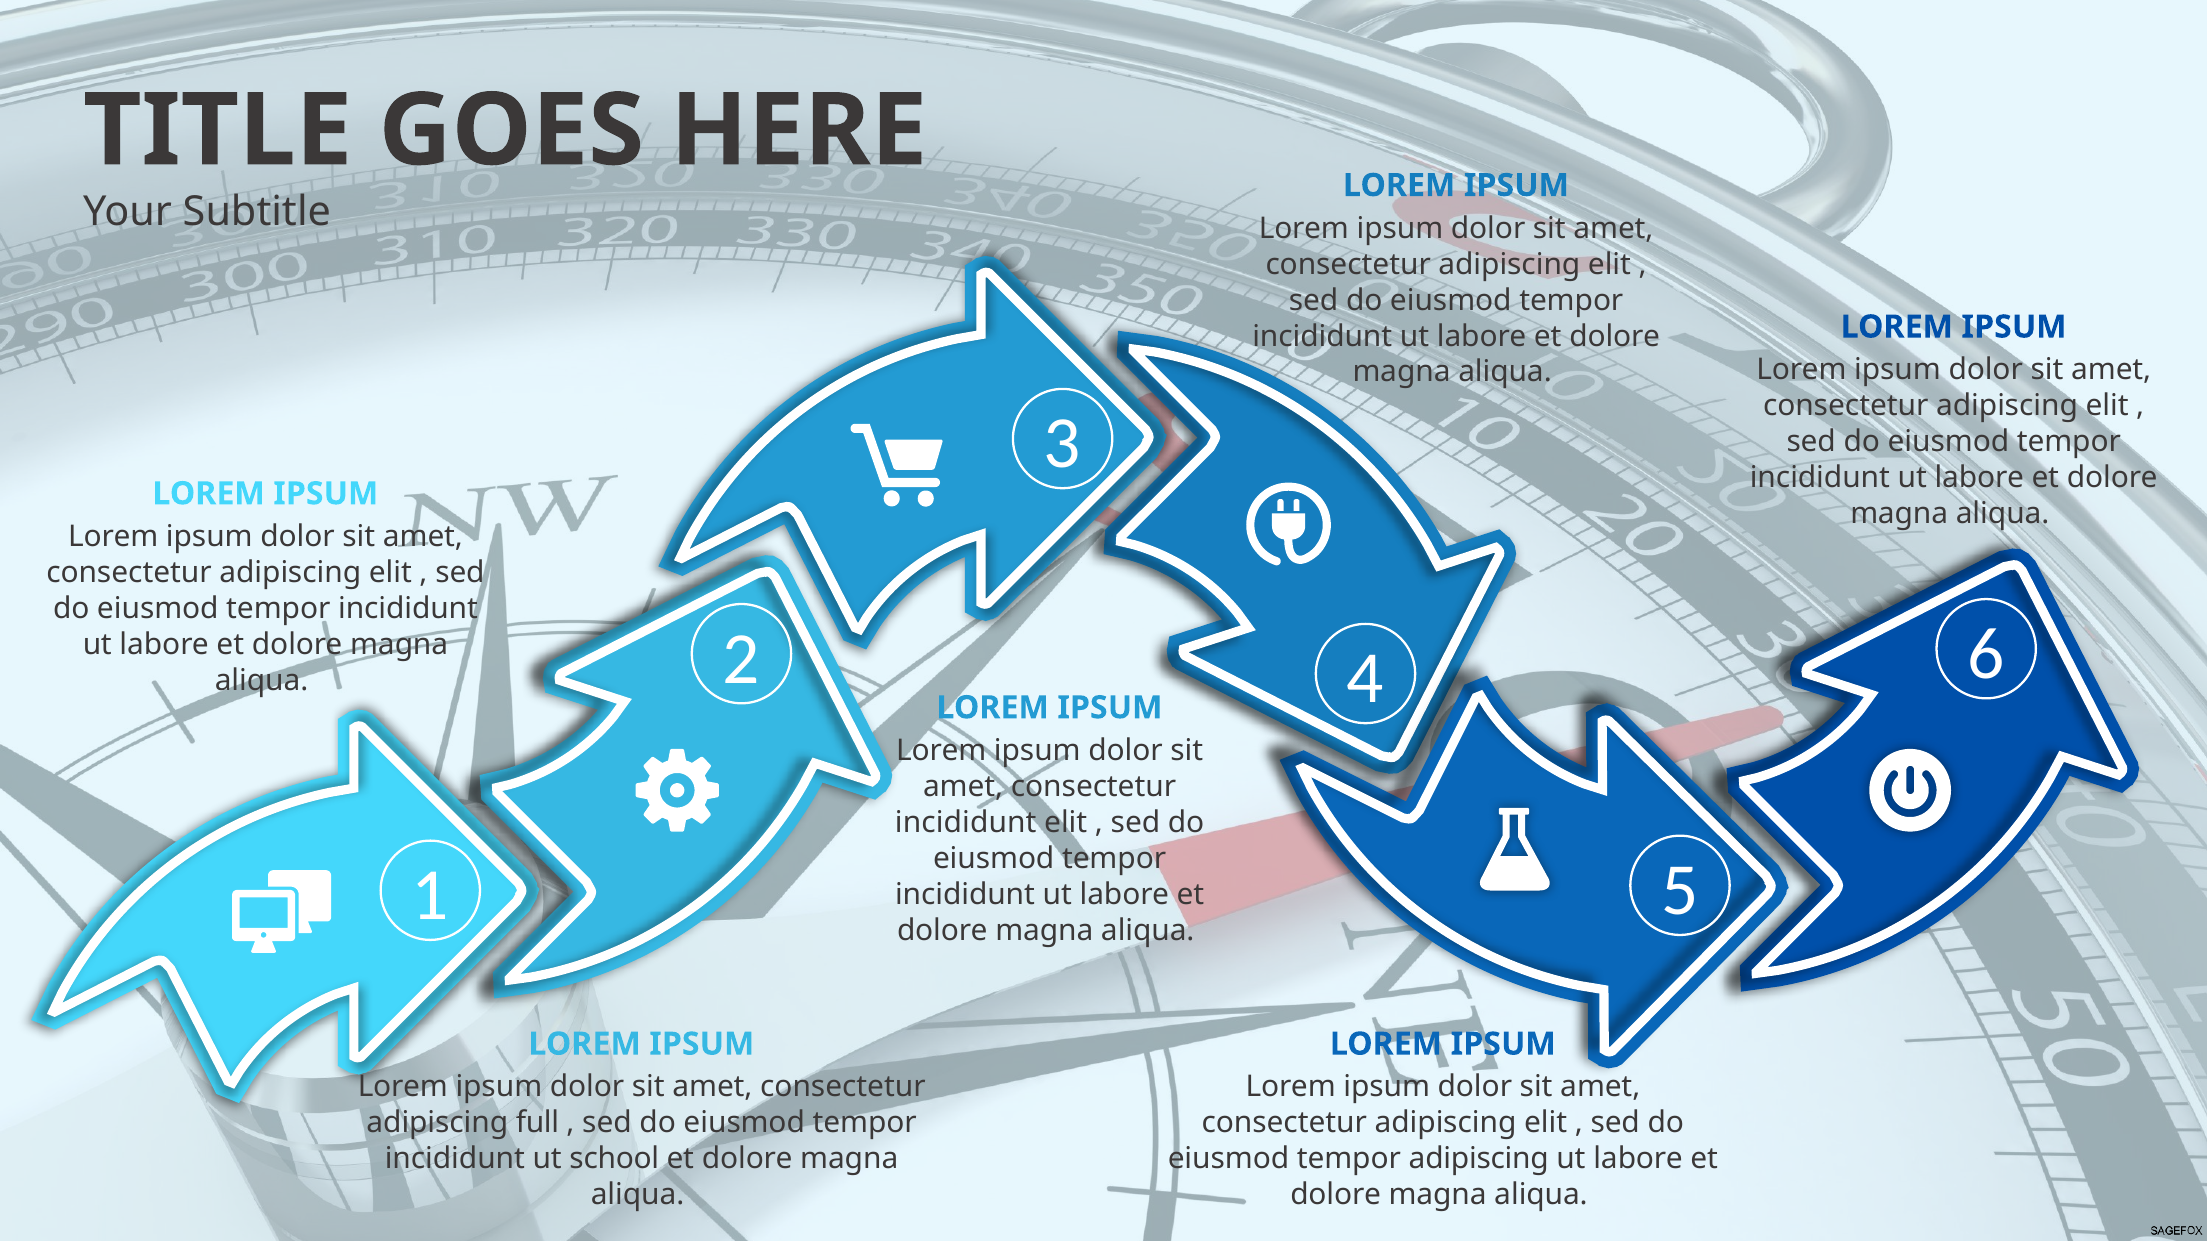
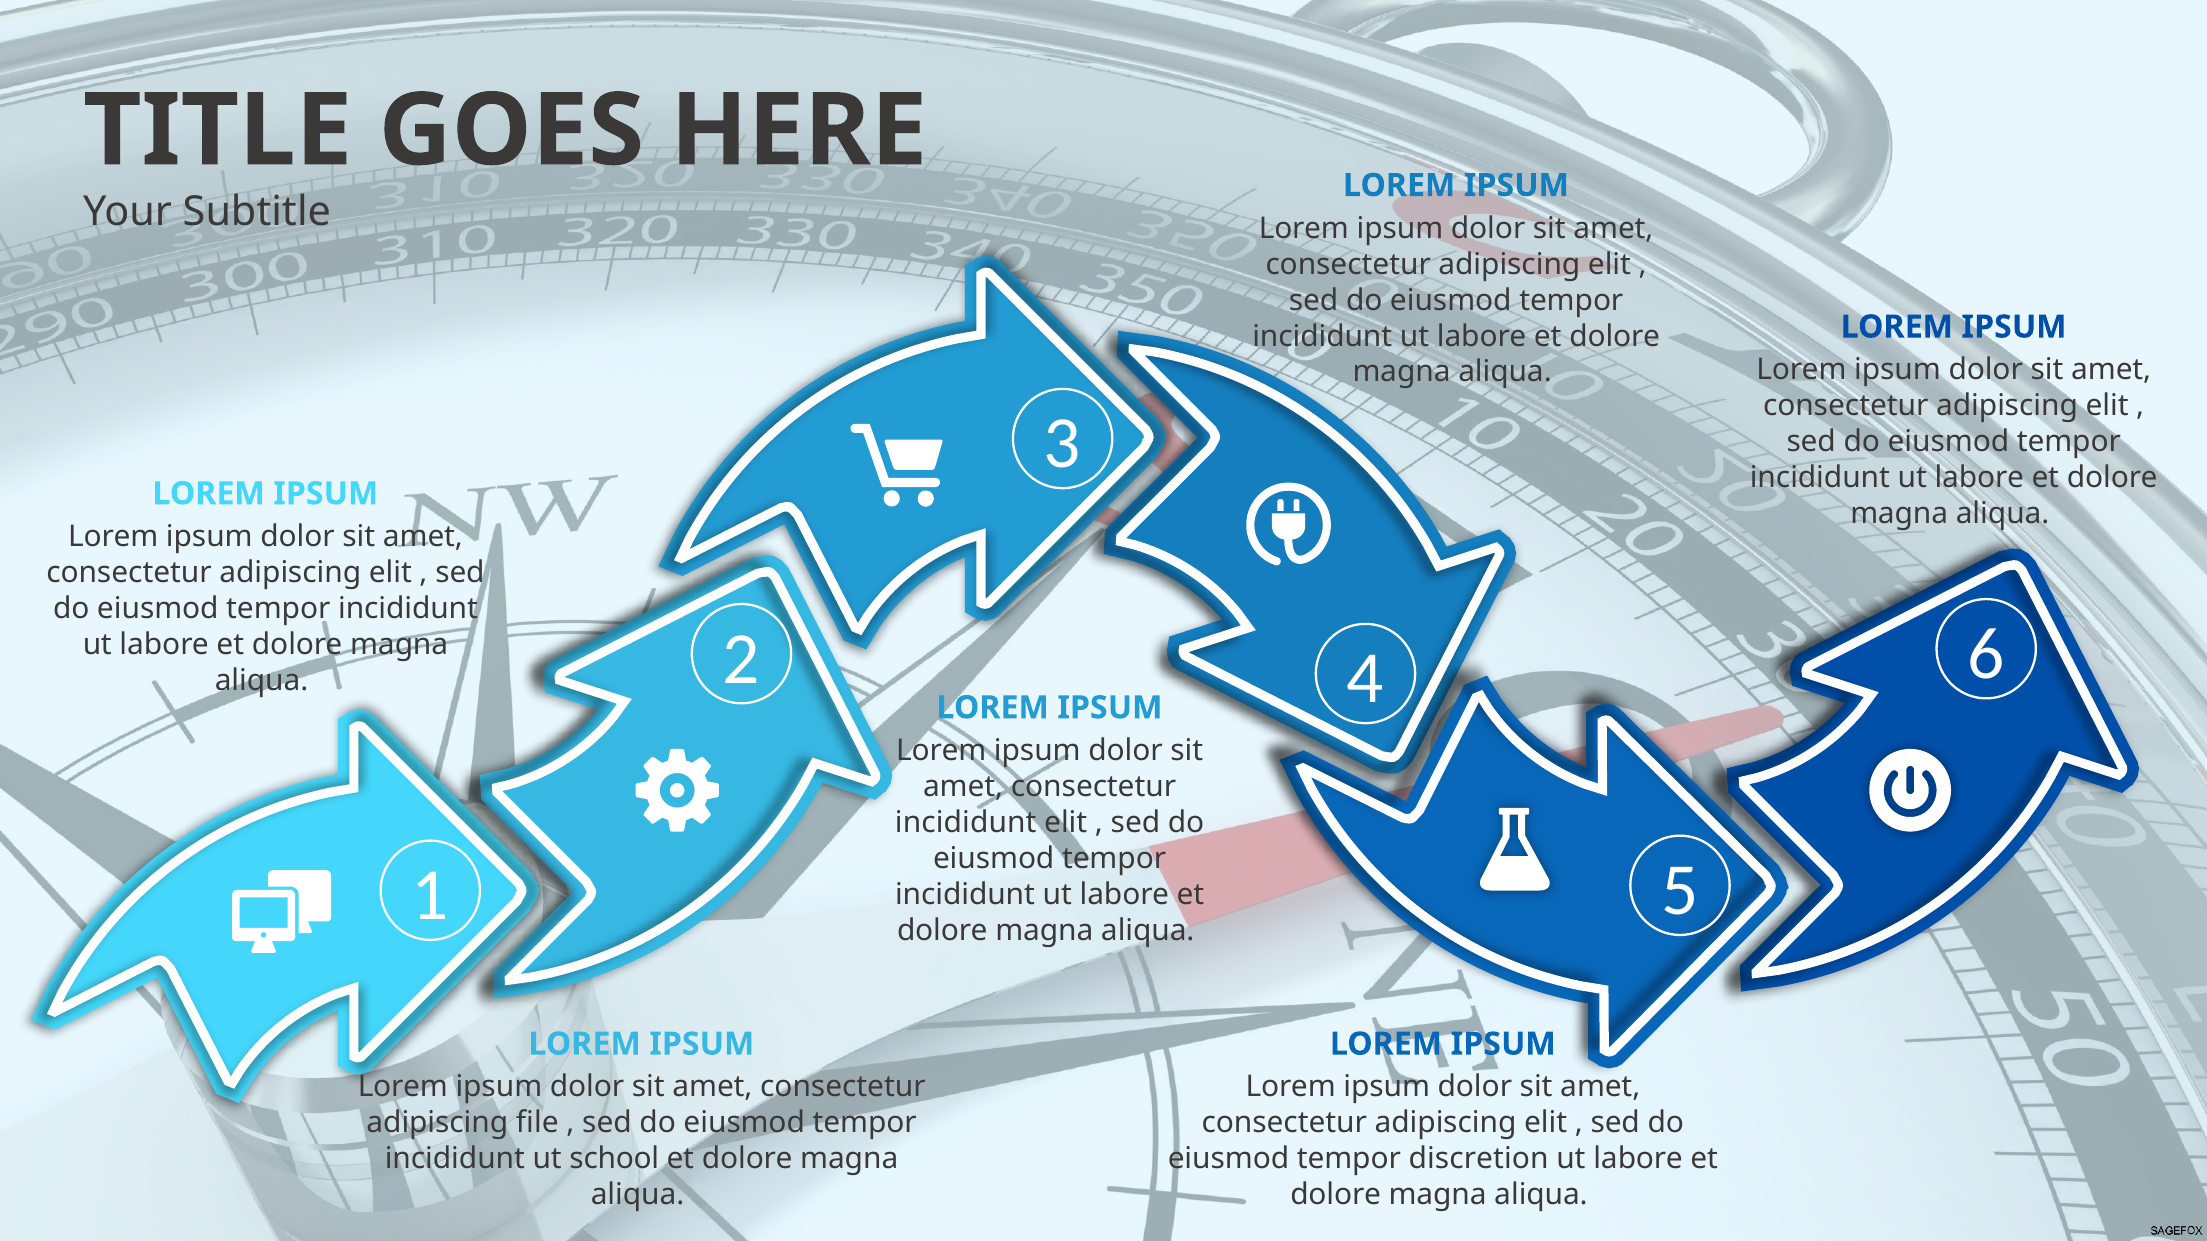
full: full -> file
tempor adipiscing: adipiscing -> discretion
